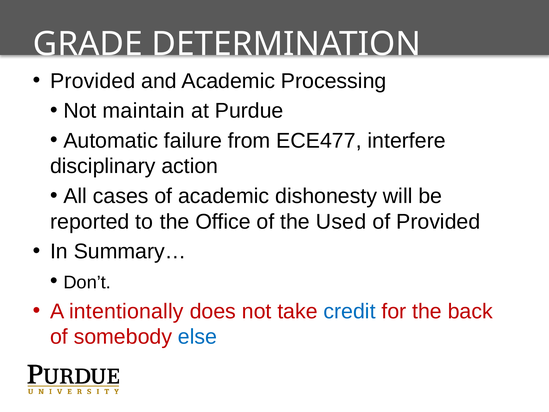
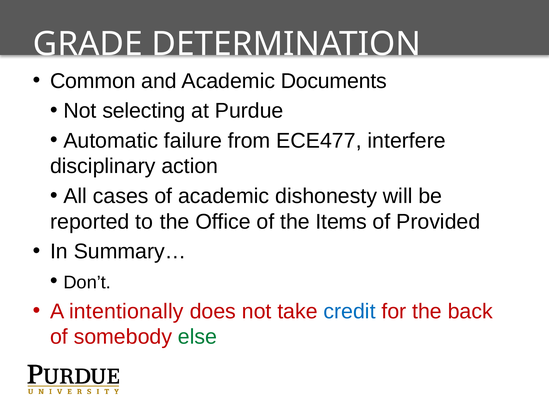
Provided at (93, 81): Provided -> Common
Processing: Processing -> Documents
maintain: maintain -> selecting
Used: Used -> Items
else colour: blue -> green
